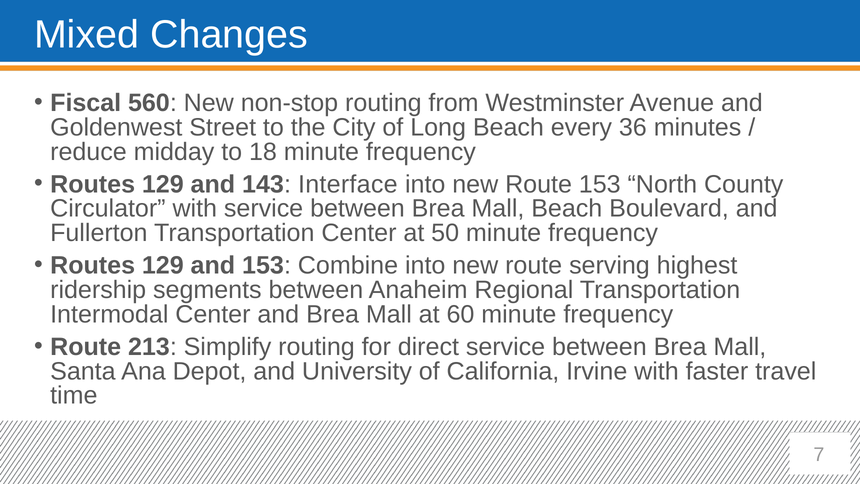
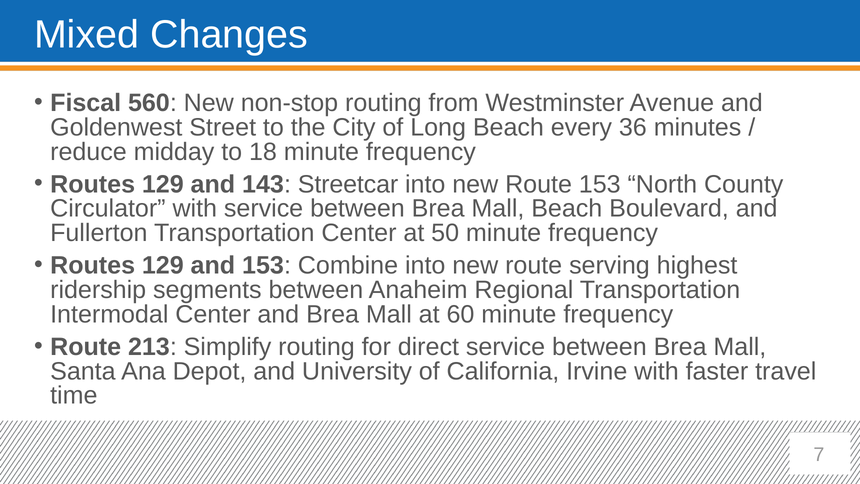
Interface: Interface -> Streetcar
